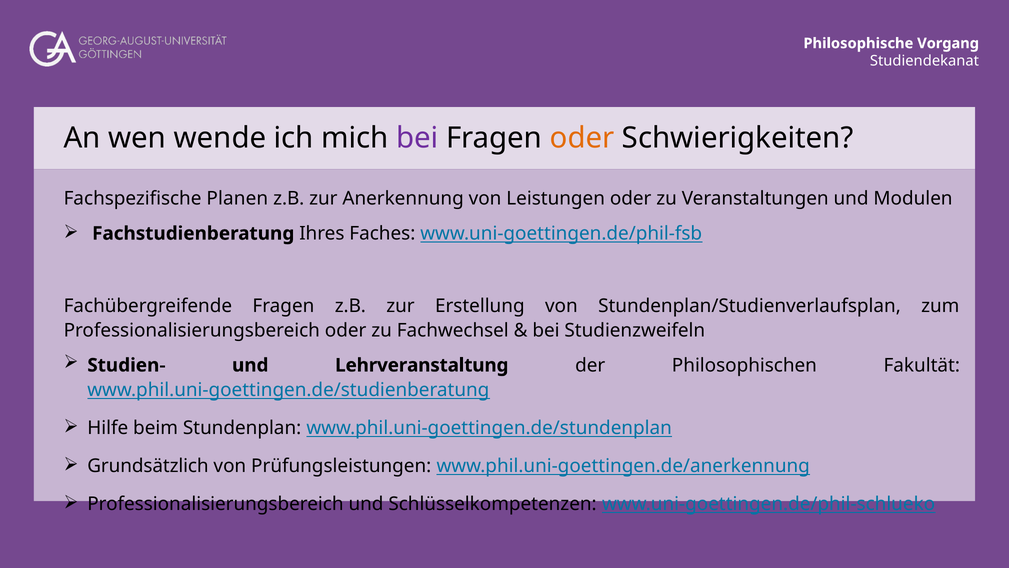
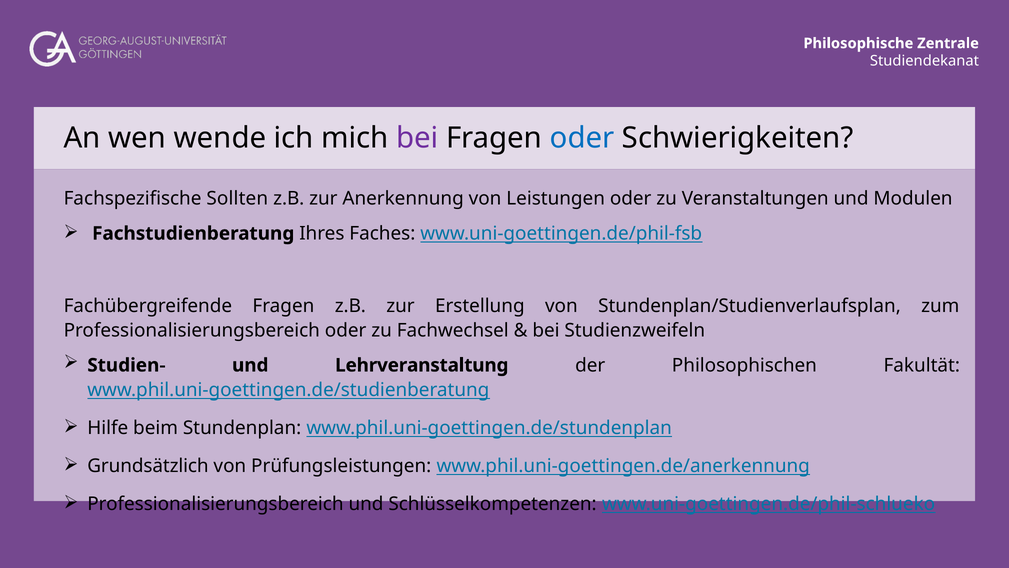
Vorgang: Vorgang -> Zentrale
oder at (582, 138) colour: orange -> blue
Planen: Planen -> Sollten
